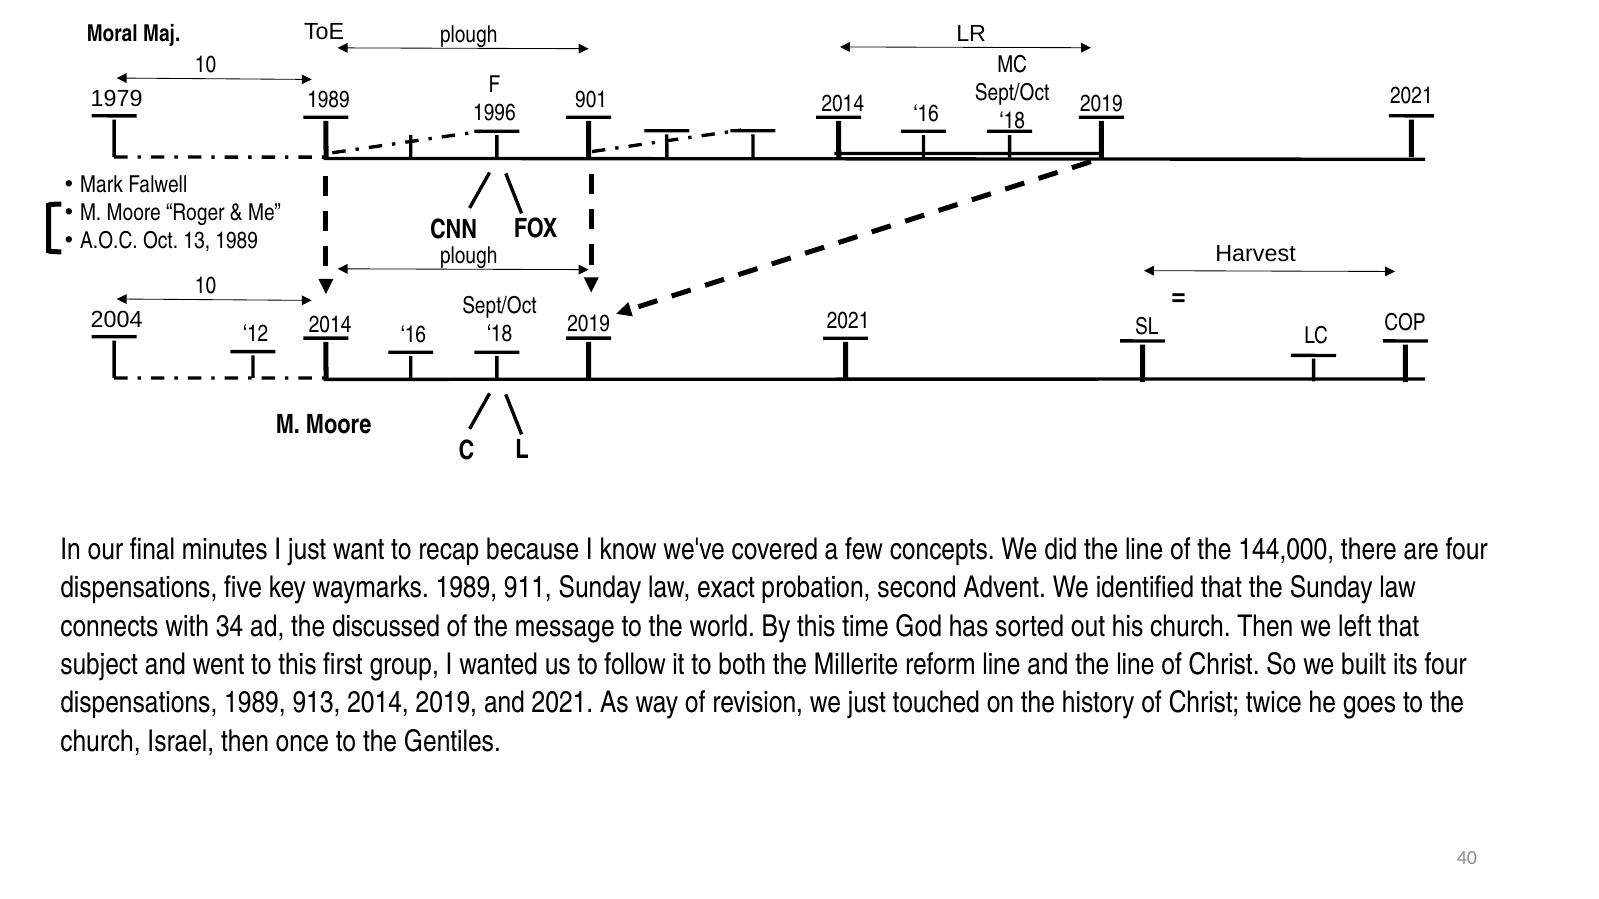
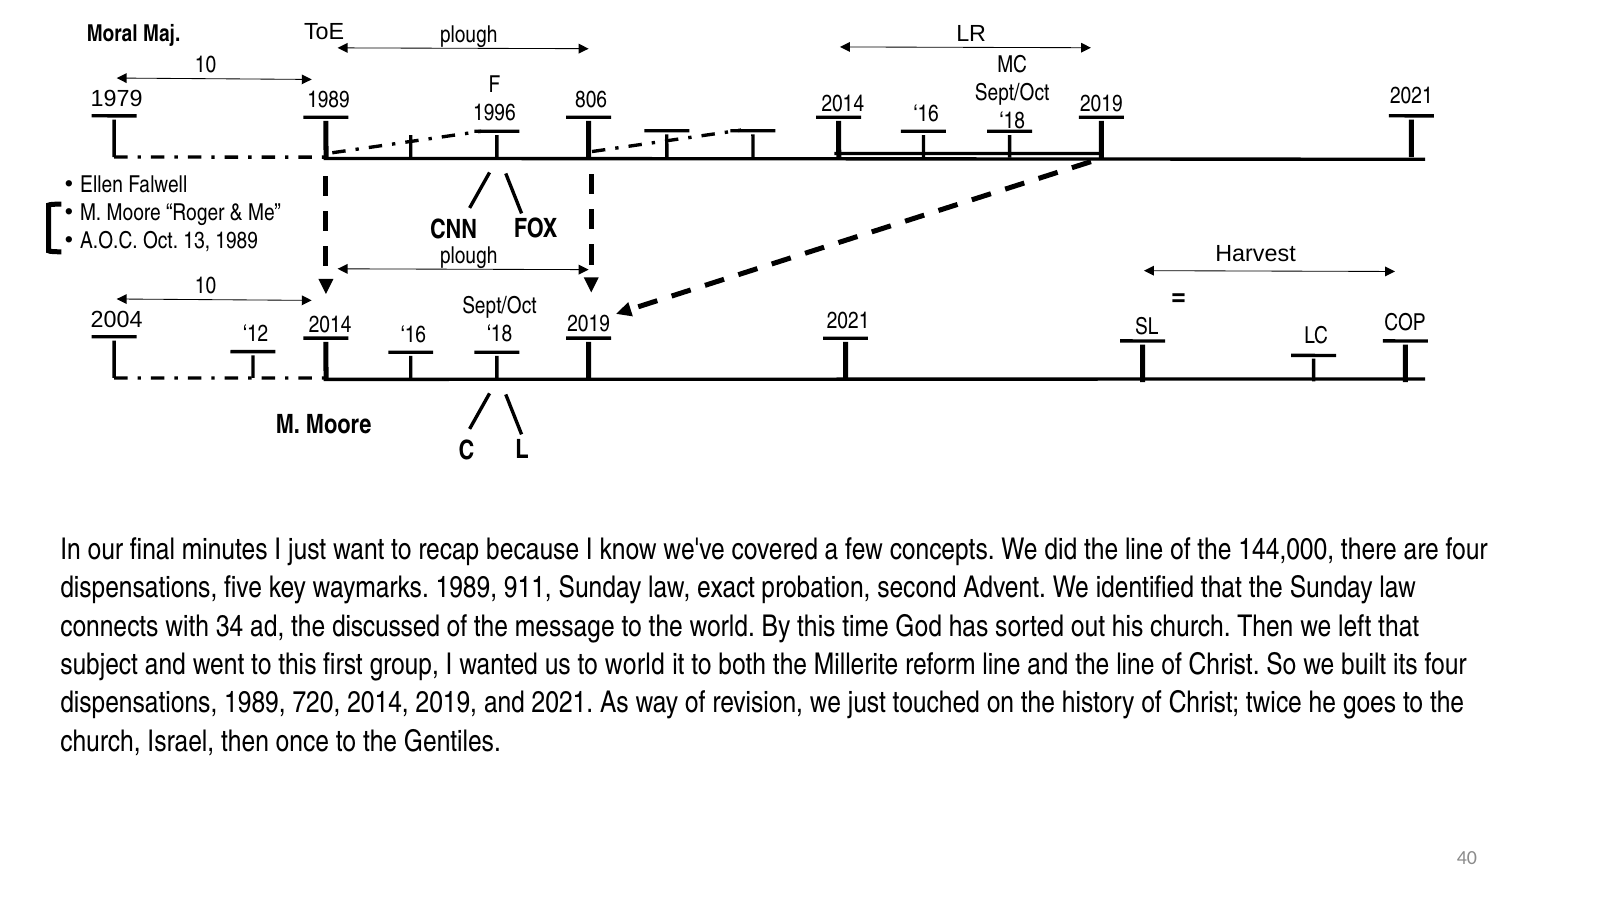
901: 901 -> 806
Mark: Mark -> Ellen
to follow: follow -> world
913: 913 -> 720
